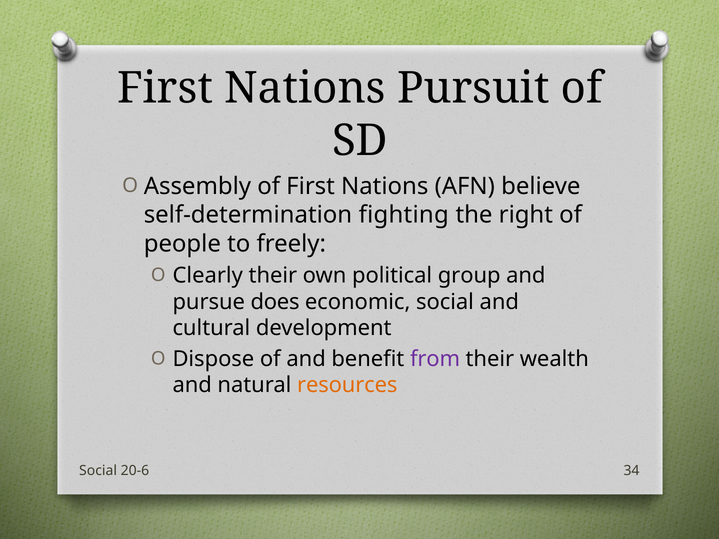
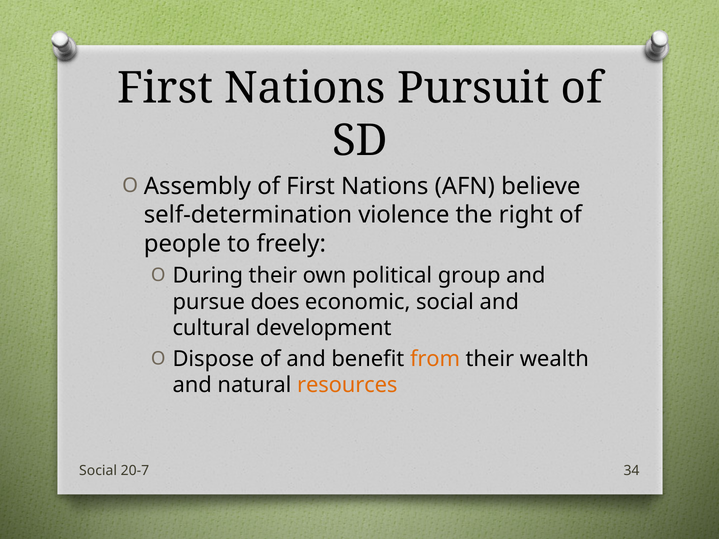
fighting: fighting -> violence
Clearly: Clearly -> During
from colour: purple -> orange
20-6: 20-6 -> 20-7
